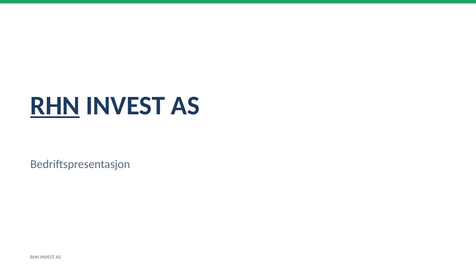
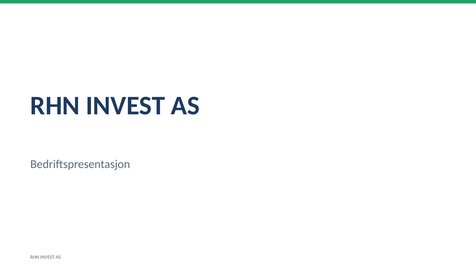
RHN at (55, 106) underline: present -> none
